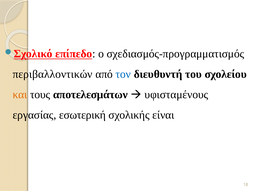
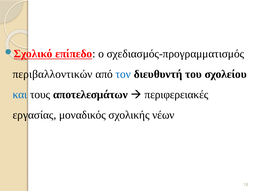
και colour: orange -> blue
υφισταμένους: υφισταμένους -> περιφερειακές
εσωτερική: εσωτερική -> μοναδικός
είναι: είναι -> νέων
